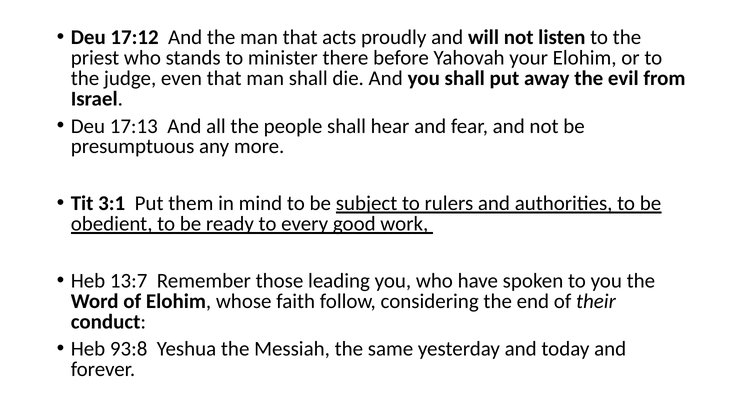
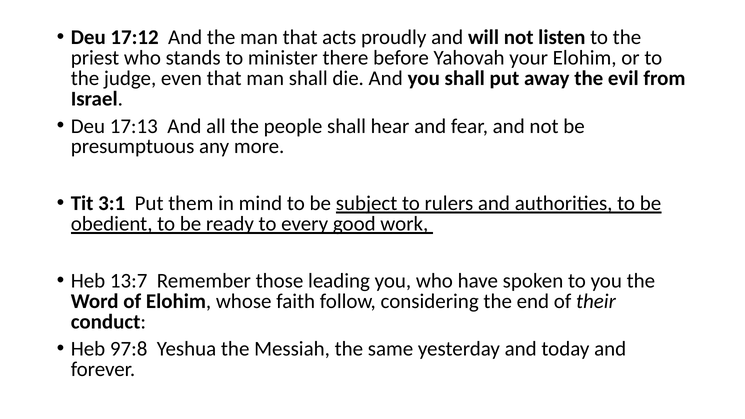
93:8: 93:8 -> 97:8
